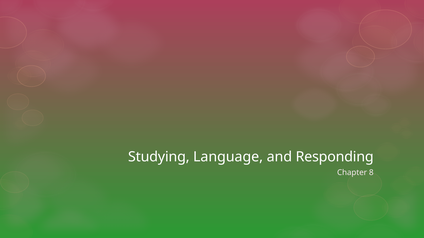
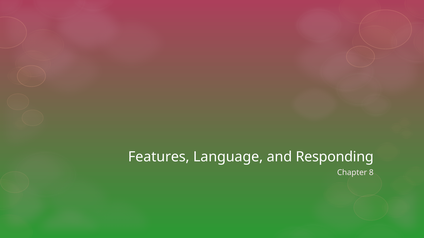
Studying: Studying -> Features
